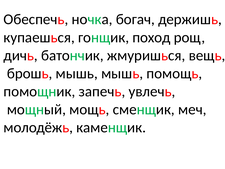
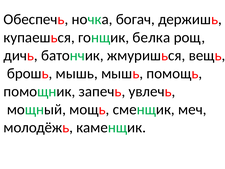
поход: поход -> белка
